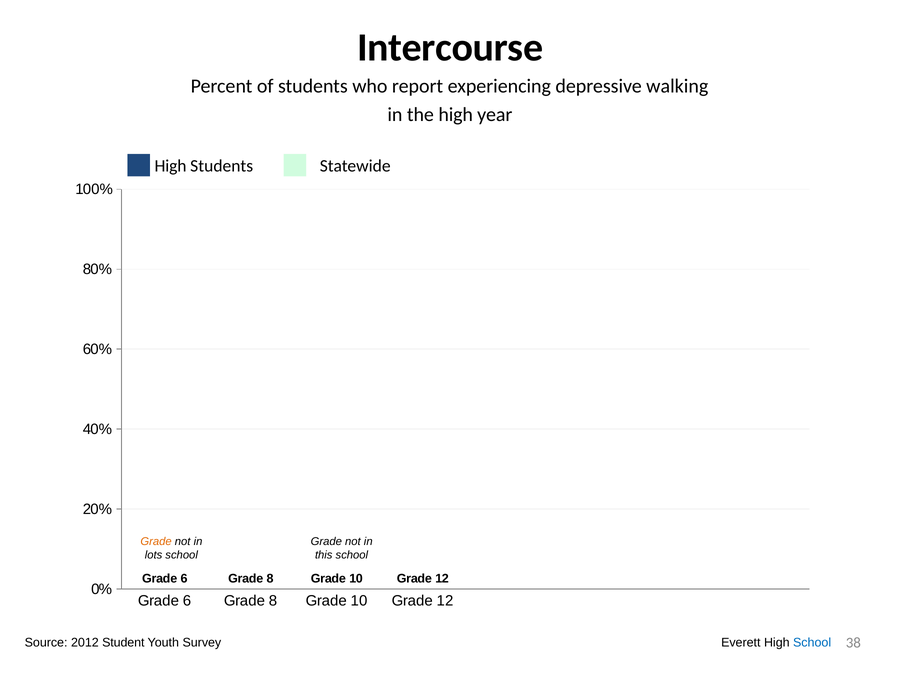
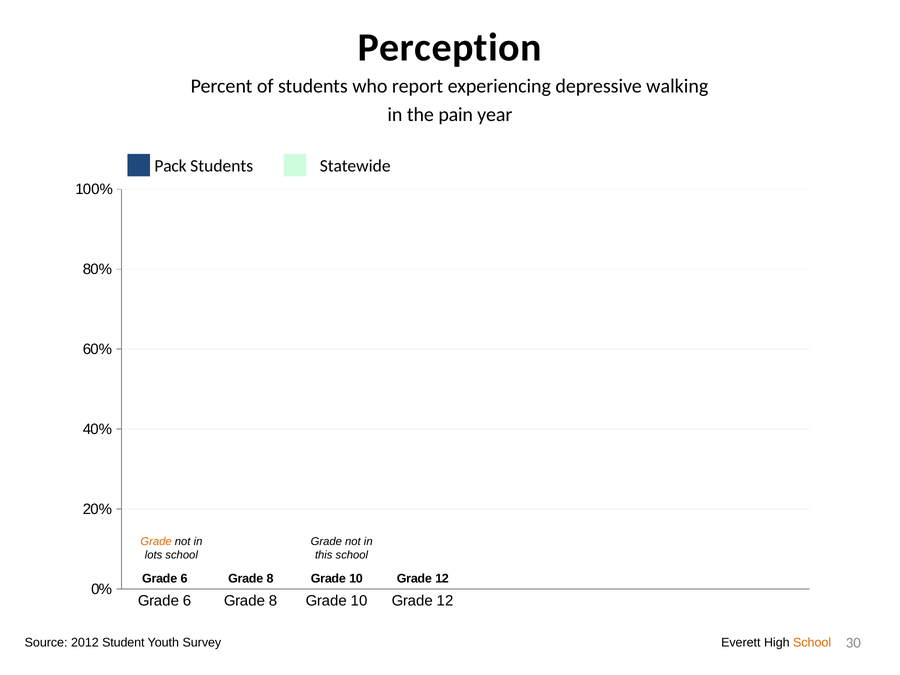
Intercourse: Intercourse -> Perception
the high: high -> pain
High at (171, 166): High -> Pack
School at (812, 643) colour: blue -> orange
38: 38 -> 30
